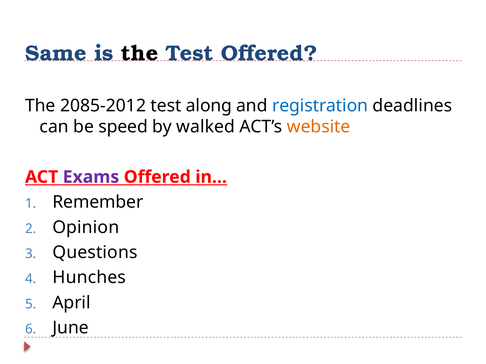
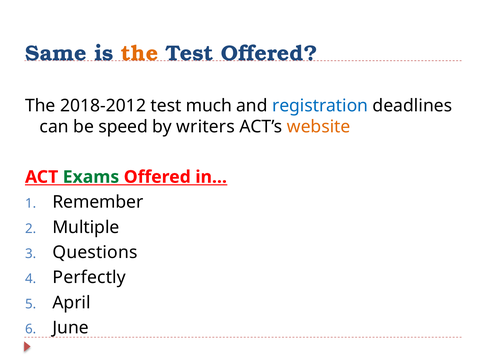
the at (140, 53) colour: black -> orange
2085-2012: 2085-2012 -> 2018-2012
along: along -> much
walked: walked -> writers
Exams colour: purple -> green
Opinion: Opinion -> Multiple
Hunches: Hunches -> Perfectly
